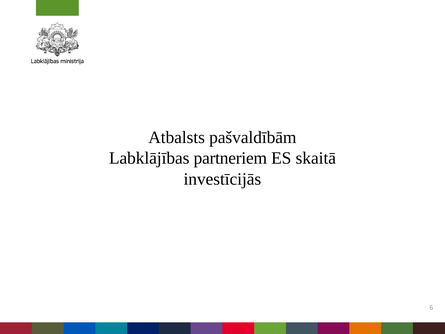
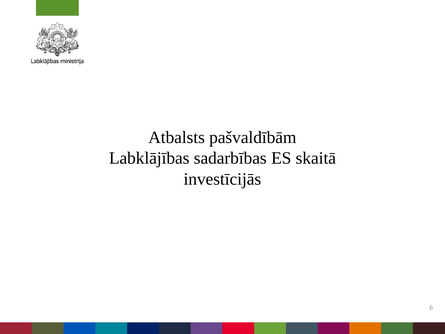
partneriem: partneriem -> sadarbības
